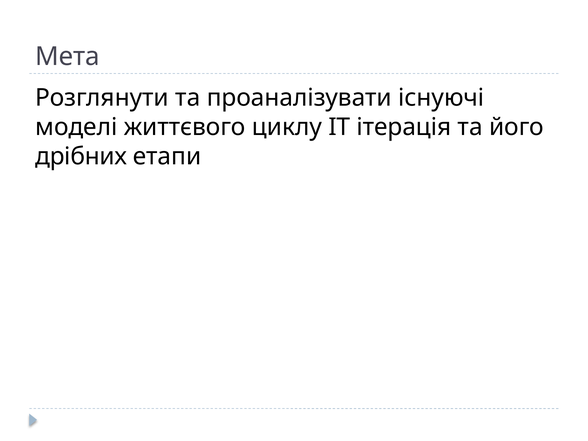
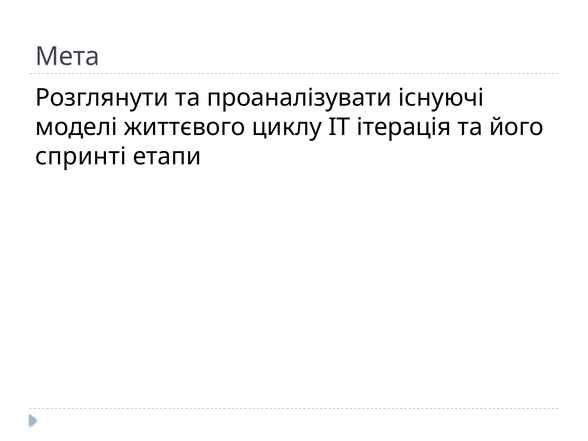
дрібних: дрібних -> спринті
